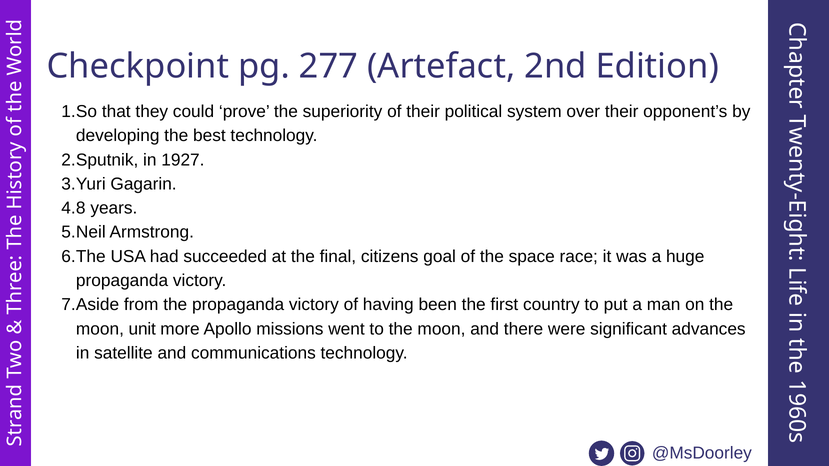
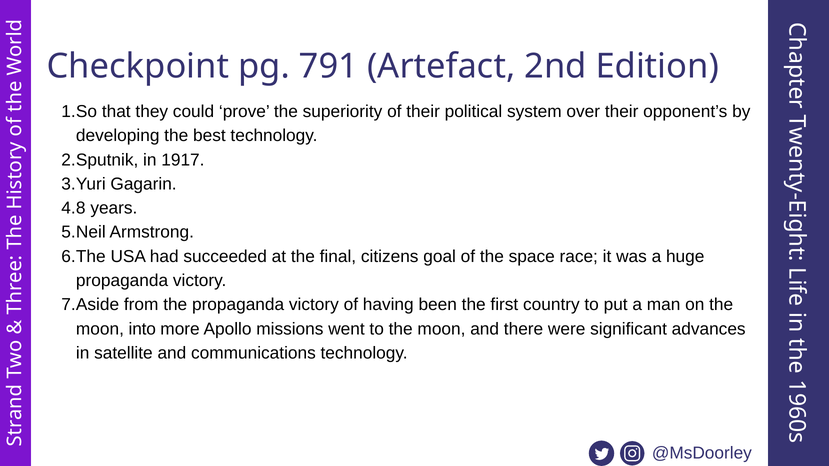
277: 277 -> 791
1927: 1927 -> 1917
unit: unit -> into
